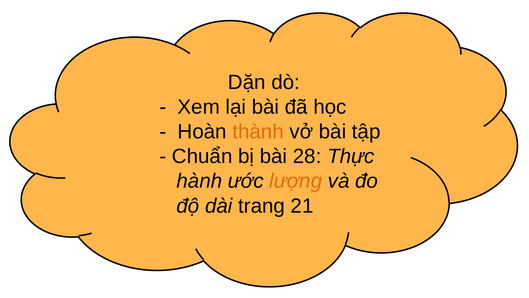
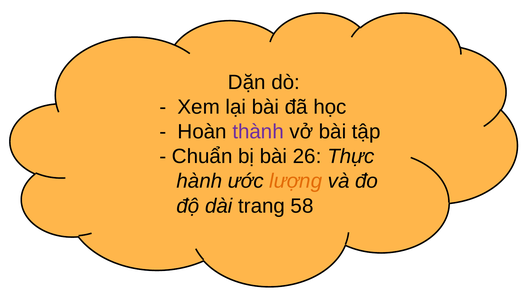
thành colour: orange -> purple
28: 28 -> 26
21: 21 -> 58
